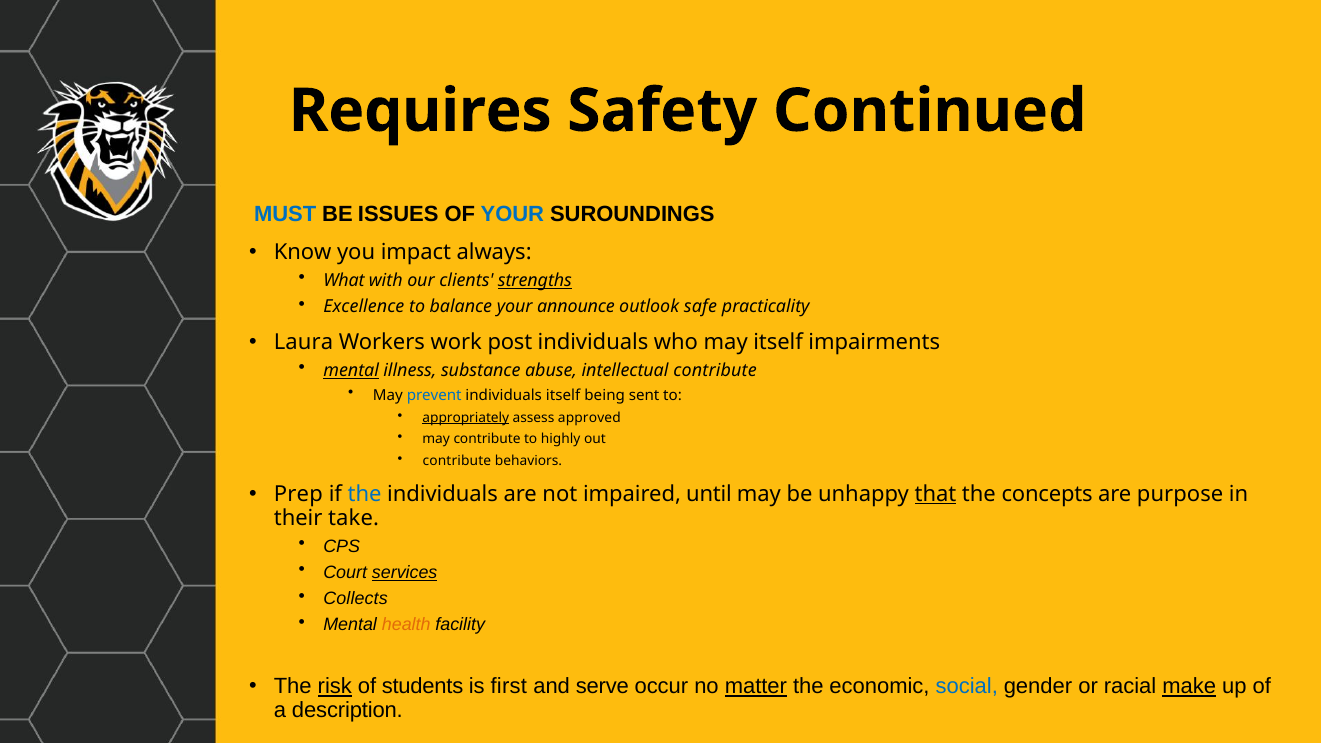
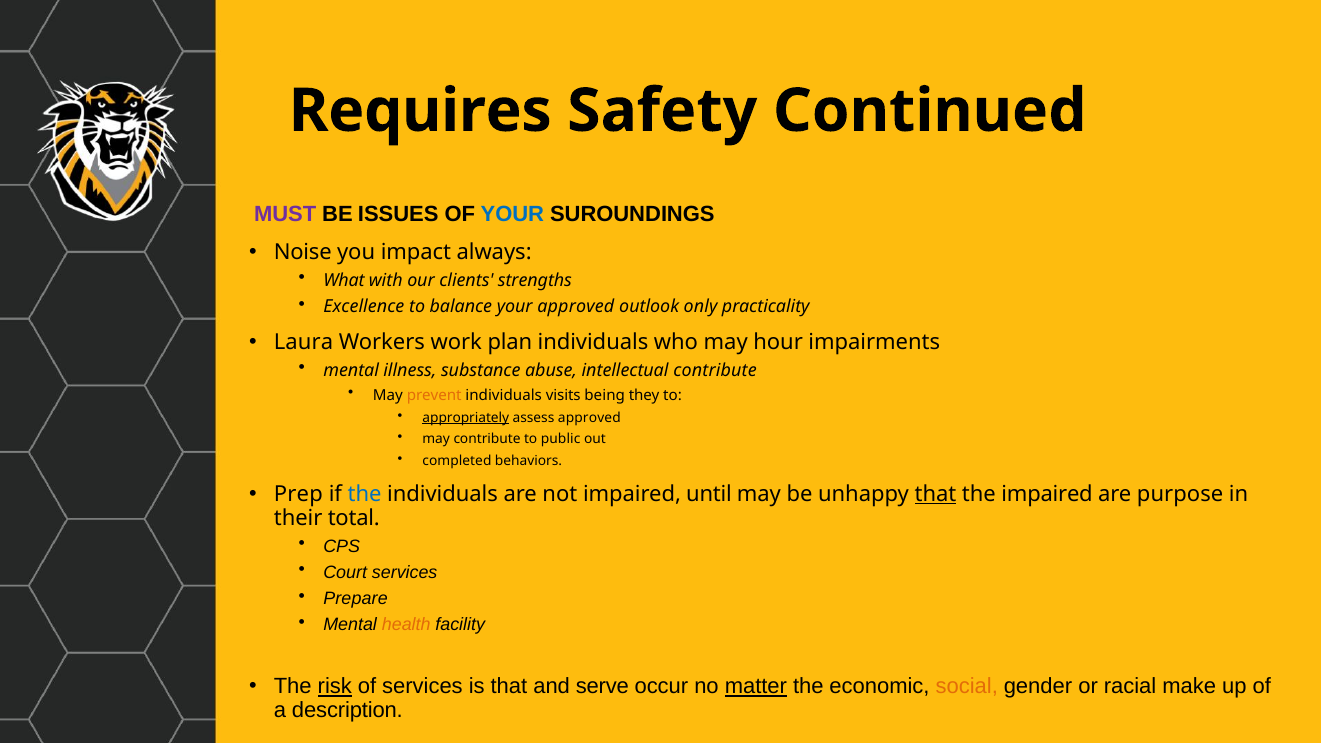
MUST colour: blue -> purple
Know: Know -> Noise
strengths underline: present -> none
your announce: announce -> approved
safe: safe -> only
post: post -> plan
may itself: itself -> hour
mental at (351, 370) underline: present -> none
prevent colour: blue -> orange
individuals itself: itself -> visits
sent: sent -> they
highly: highly -> public
contribute at (457, 461): contribute -> completed
the concepts: concepts -> impaired
take: take -> total
services at (405, 573) underline: present -> none
Collects: Collects -> Prepare
of students: students -> services
is first: first -> that
social colour: blue -> orange
make underline: present -> none
